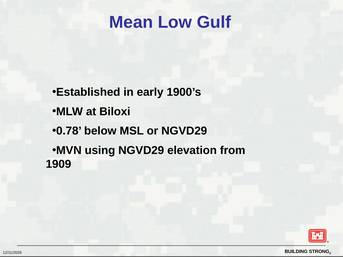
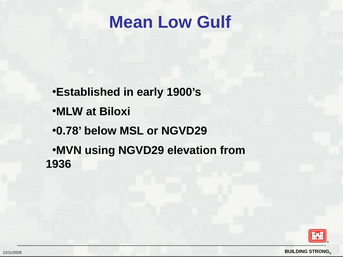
1909: 1909 -> 1936
